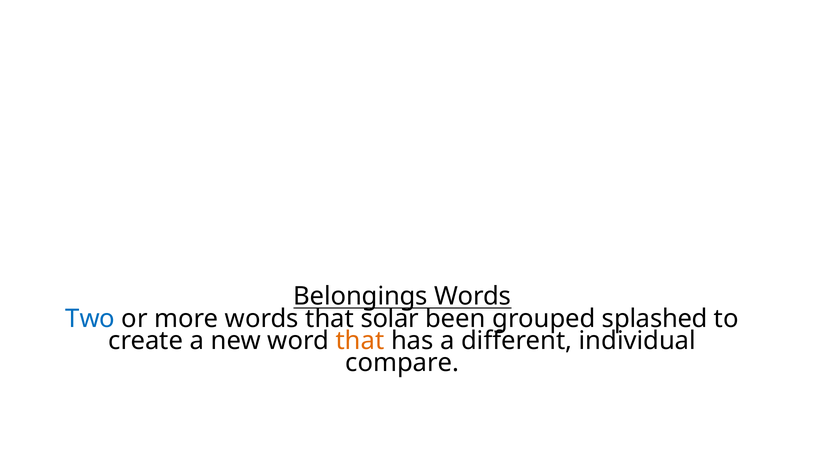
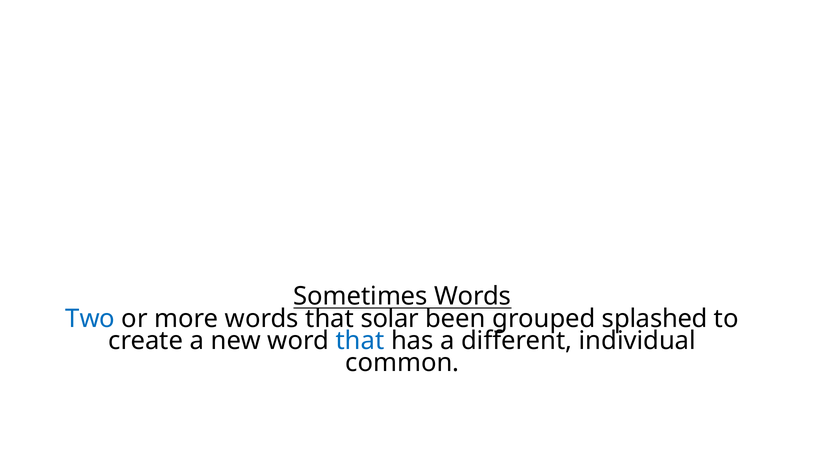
Belongings: Belongings -> Sometimes
that at (360, 341) colour: orange -> blue
compare: compare -> common
